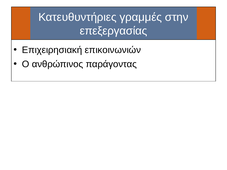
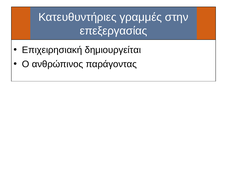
επικοινωνιών: επικοινωνιών -> δημιουργείται
